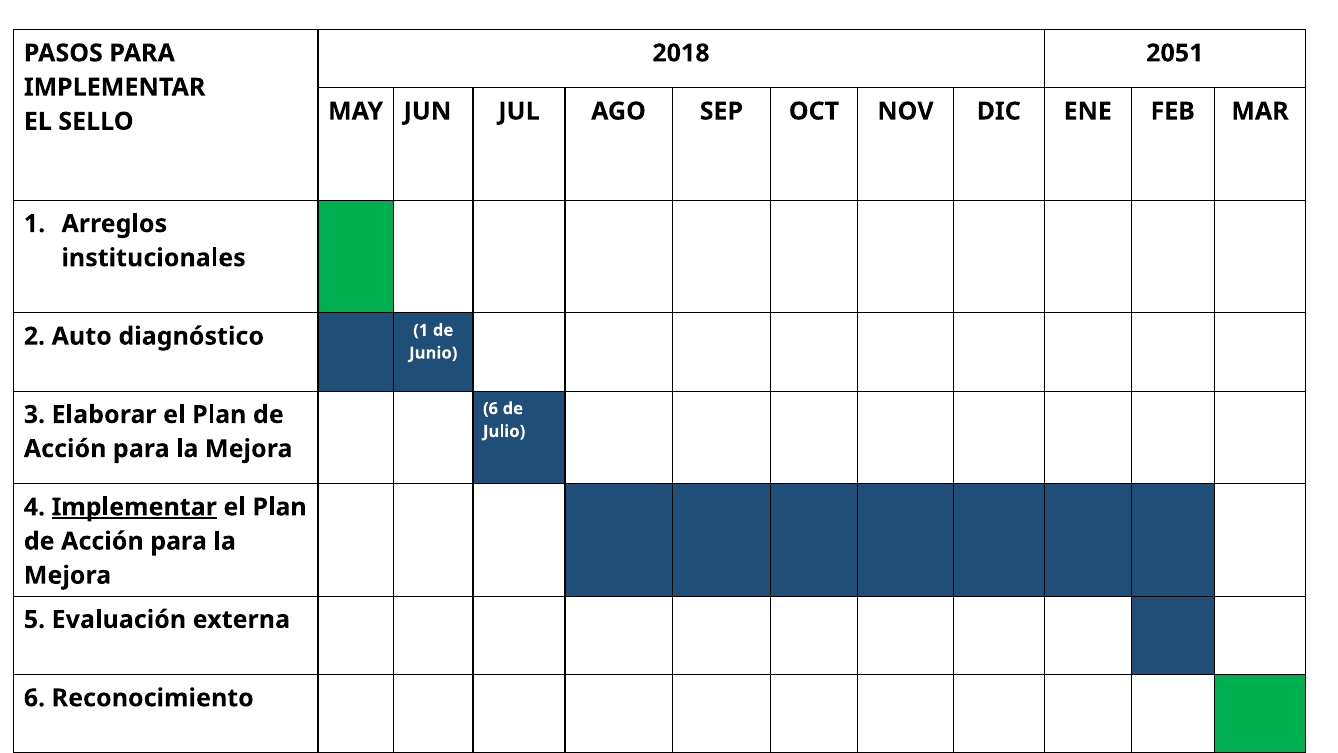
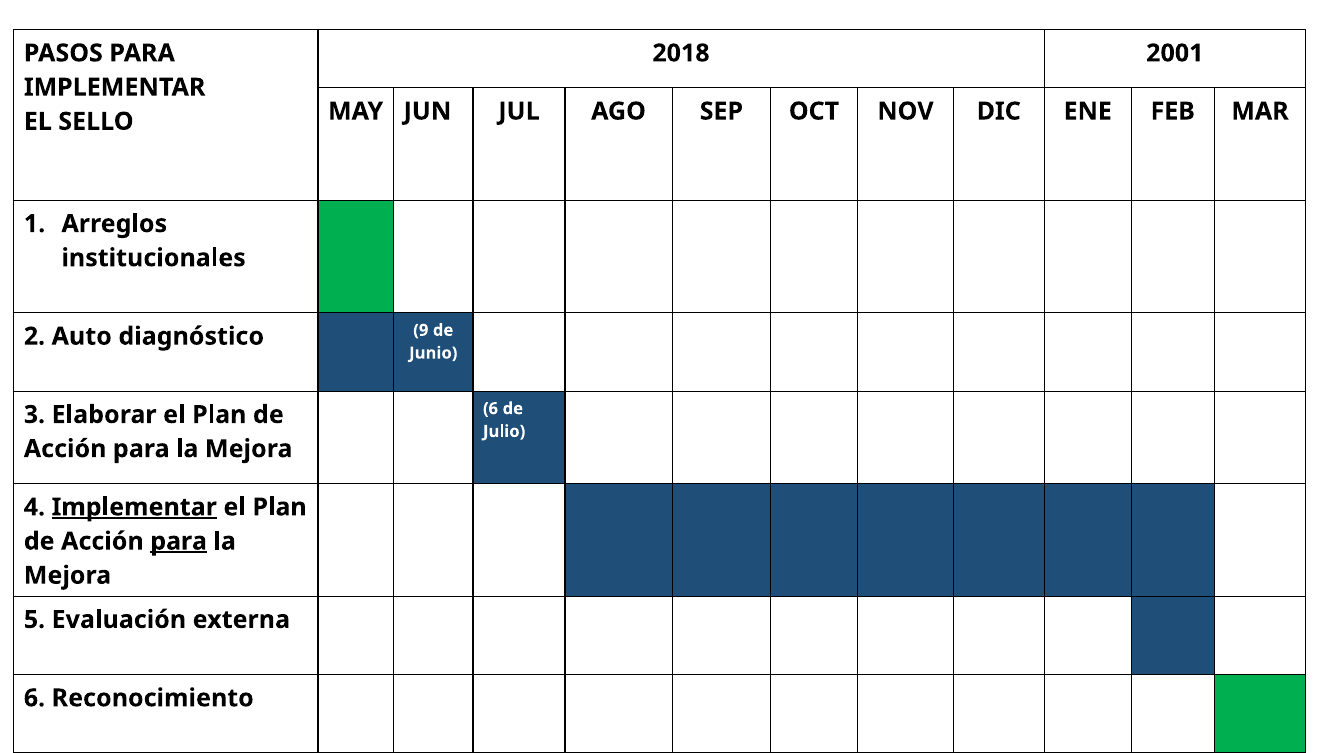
2051: 2051 -> 2001
diagnóstico 1: 1 -> 9
para at (179, 541) underline: none -> present
